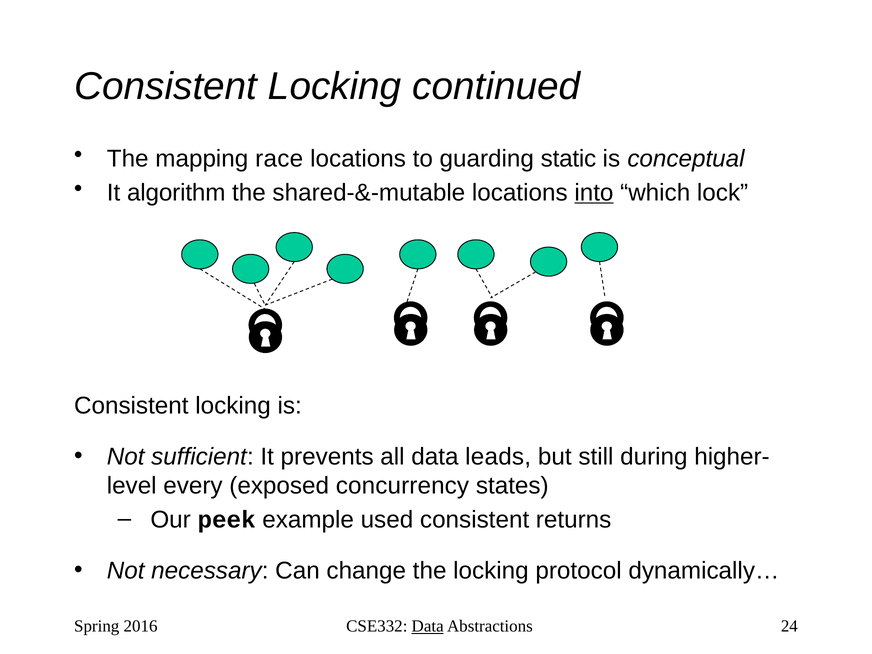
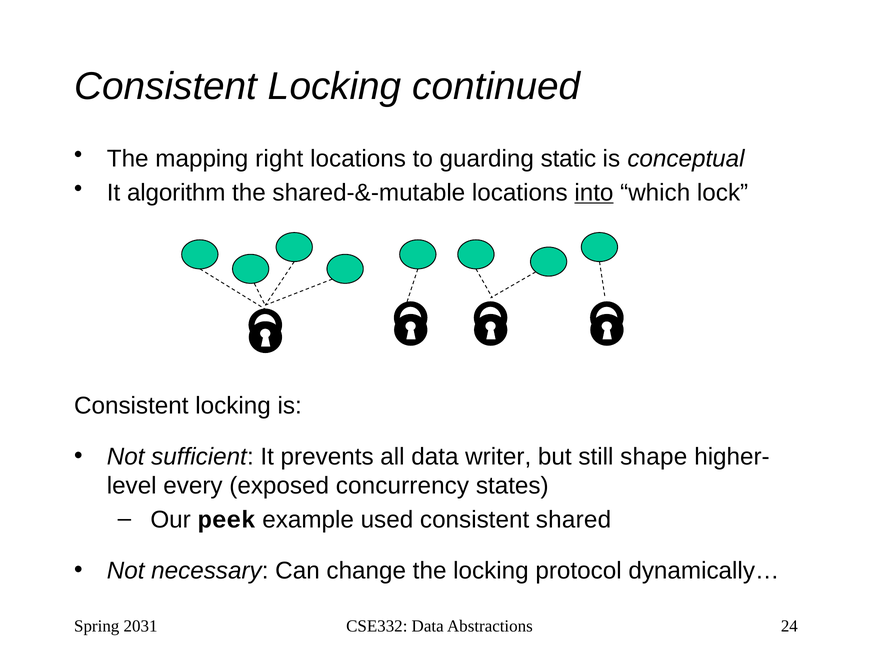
race: race -> right
leads: leads -> writer
during: during -> shape
returns: returns -> shared
2016: 2016 -> 2031
Data at (428, 626) underline: present -> none
